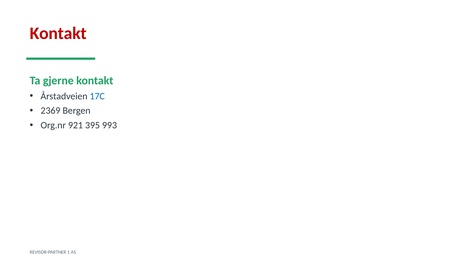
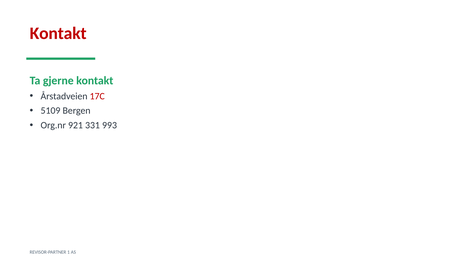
17C colour: blue -> red
2369: 2369 -> 5109
395: 395 -> 331
